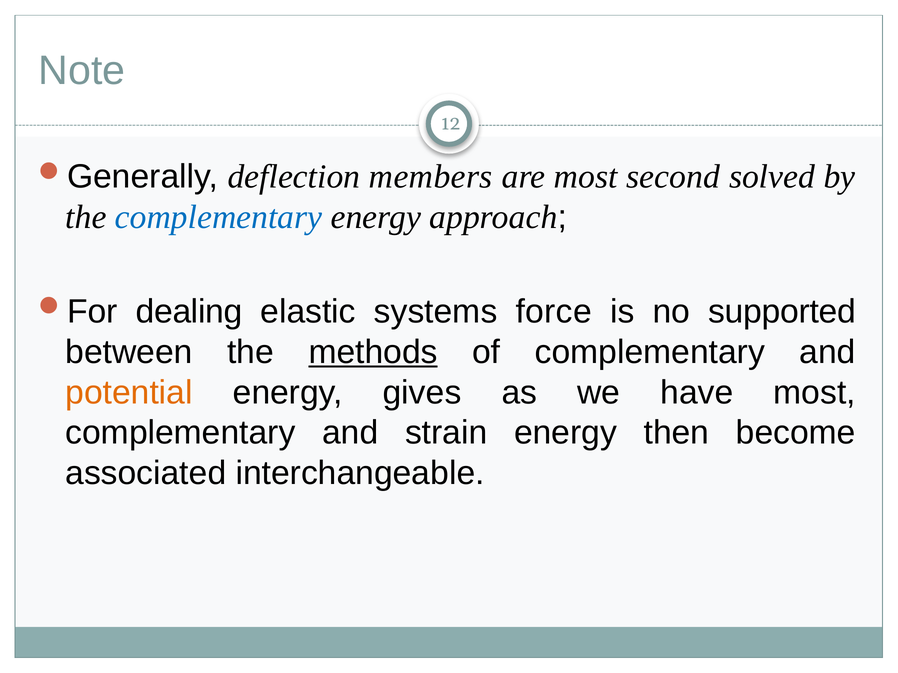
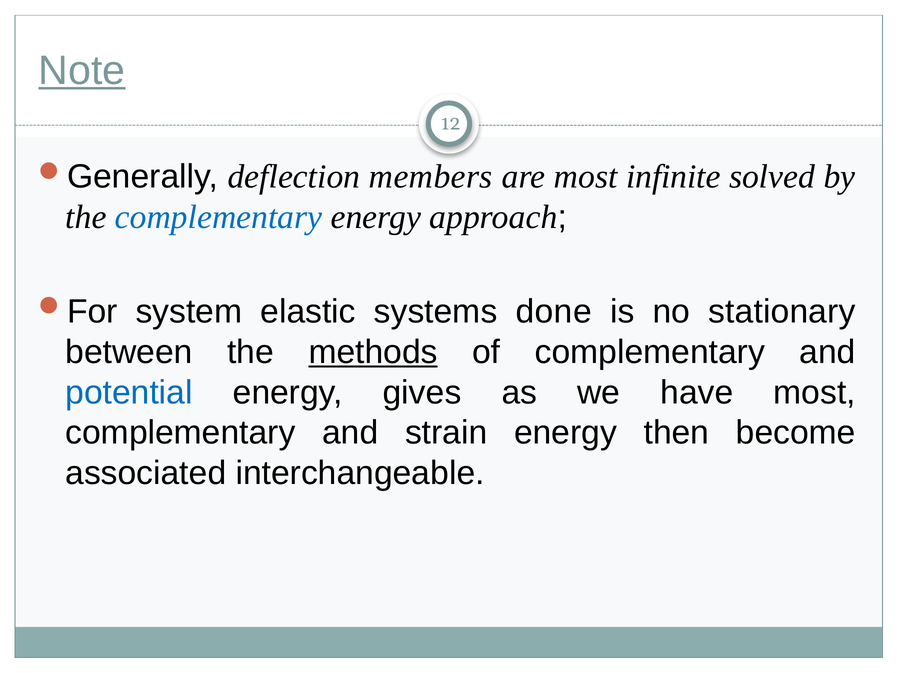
Note underline: none -> present
second: second -> infinite
dealing: dealing -> system
force: force -> done
supported: supported -> stationary
potential colour: orange -> blue
